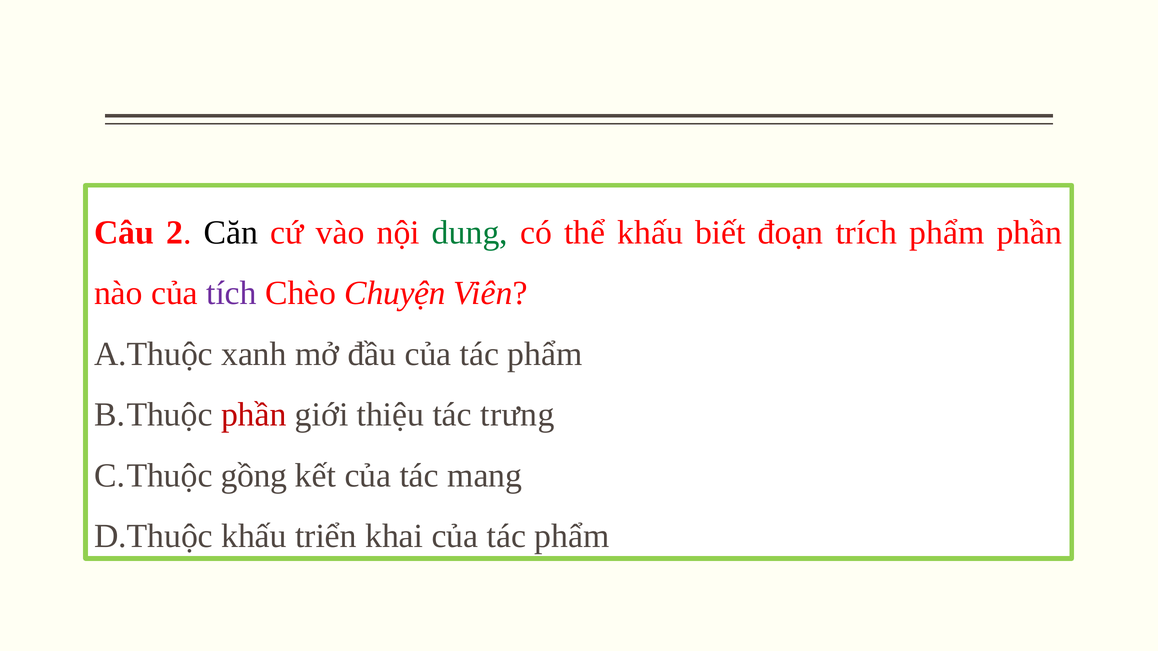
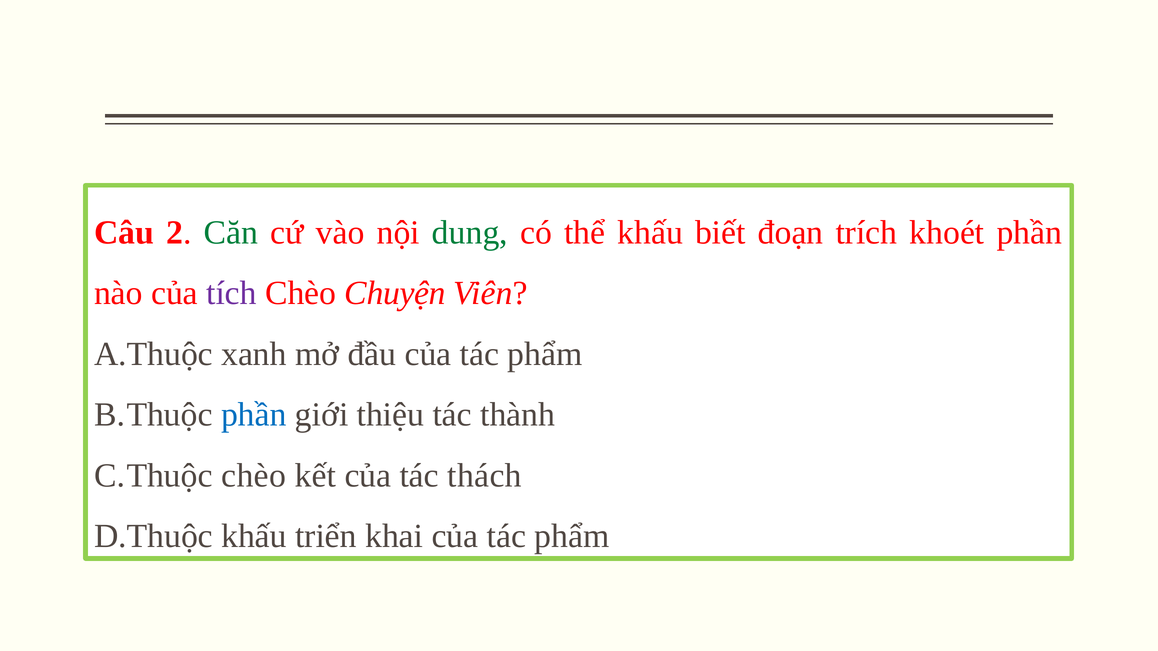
Căn colour: black -> green
trích phẩm: phẩm -> khoét
phần at (254, 415) colour: red -> blue
trưng: trưng -> thành
gồng at (254, 476): gồng -> chèo
mang: mang -> thách
